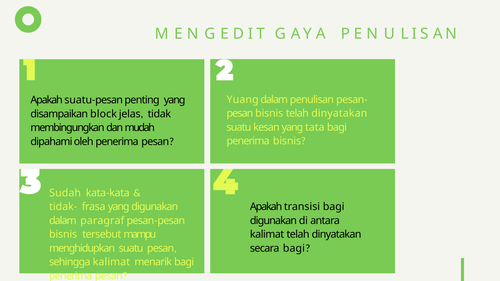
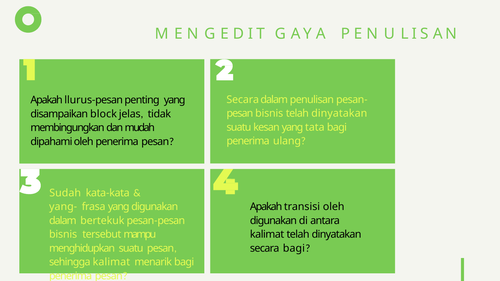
Yuang at (243, 100): Yuang -> Secara
Apakah suatu: suatu -> llurus
penerima bisnis: bisnis -> ulang
tidak at (61, 207): tidak -> yang
transisi bagi: bagi -> oleh
paragraf: paragraf -> bertekuk
